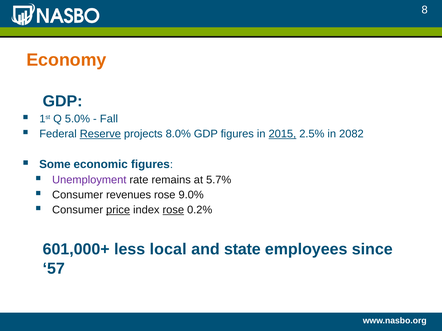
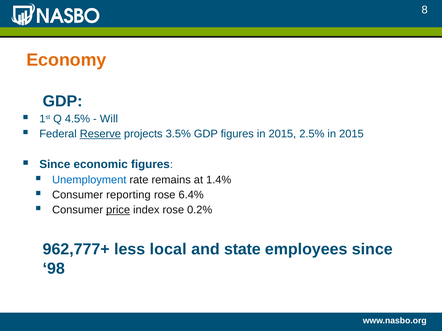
5.0%: 5.0% -> 4.5%
Fall: Fall -> Will
8.0%: 8.0% -> 3.5%
2015 at (282, 134) underline: present -> none
2.5% in 2082: 2082 -> 2015
Some at (55, 165): Some -> Since
Unemployment colour: purple -> blue
5.7%: 5.7% -> 1.4%
revenues: revenues -> reporting
9.0%: 9.0% -> 6.4%
rose at (173, 210) underline: present -> none
601,000+: 601,000+ -> 962,777+
57: 57 -> 98
